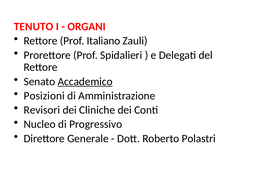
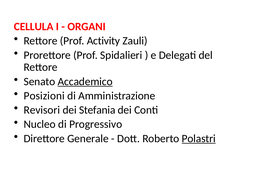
TENUTO: TENUTO -> CELLULA
Italiano: Italiano -> Activity
Cliniche: Cliniche -> Stefania
Polastri underline: none -> present
